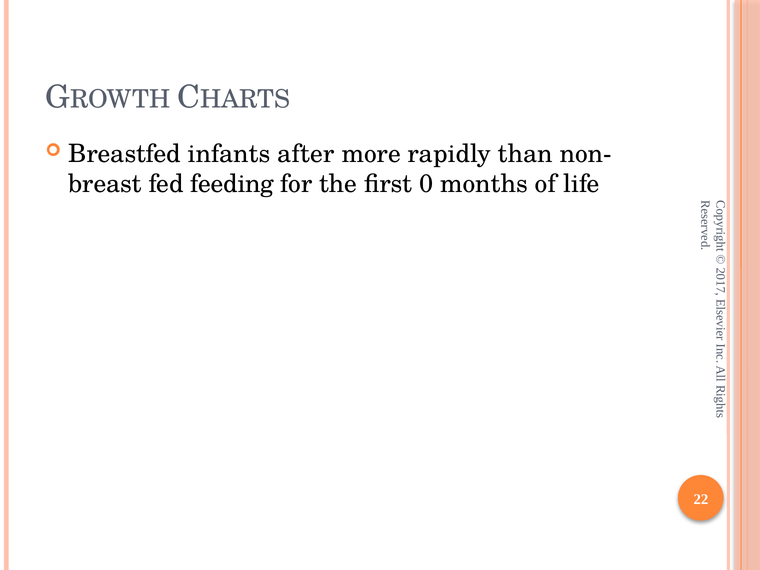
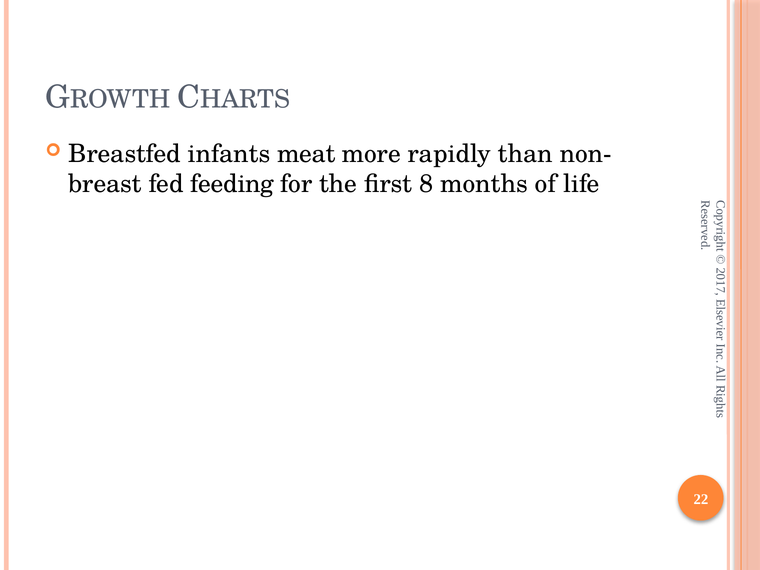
after: after -> meat
first 0: 0 -> 8
